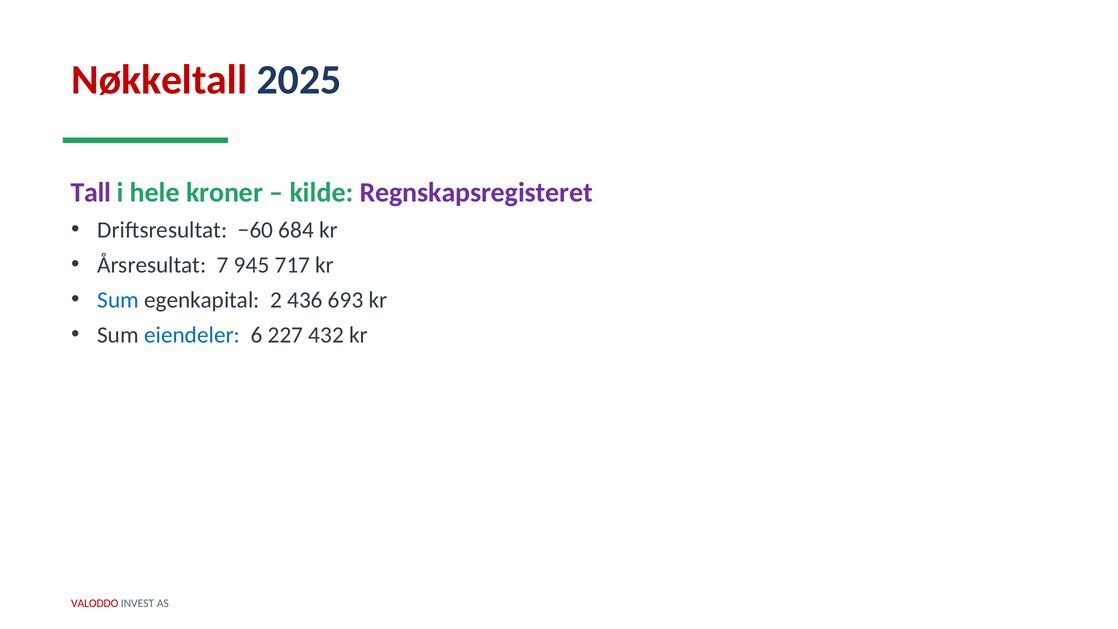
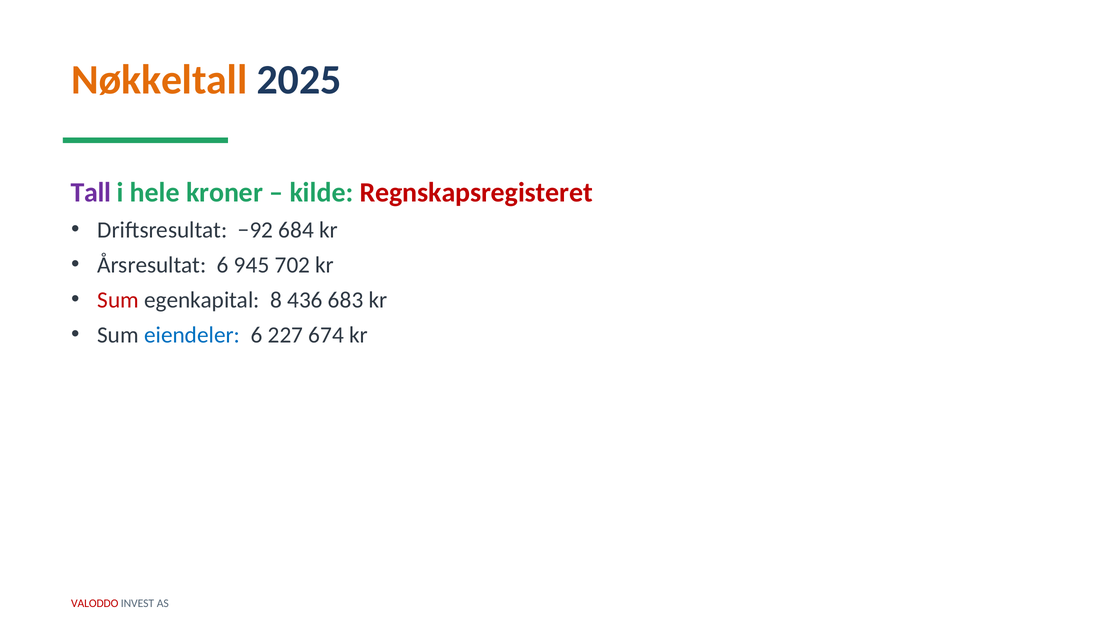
Nøkkeltall colour: red -> orange
Regnskapsregisteret colour: purple -> red
−60: −60 -> −92
Årsresultat 7: 7 -> 6
717: 717 -> 702
Sum at (118, 300) colour: blue -> red
2: 2 -> 8
693: 693 -> 683
432: 432 -> 674
